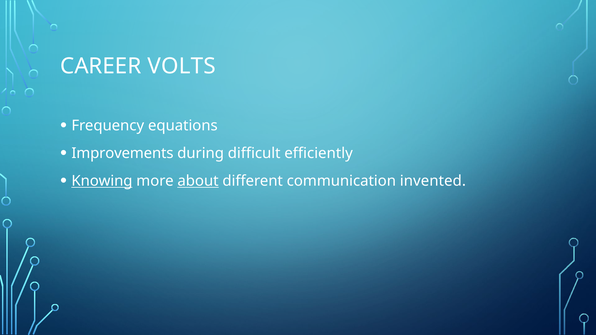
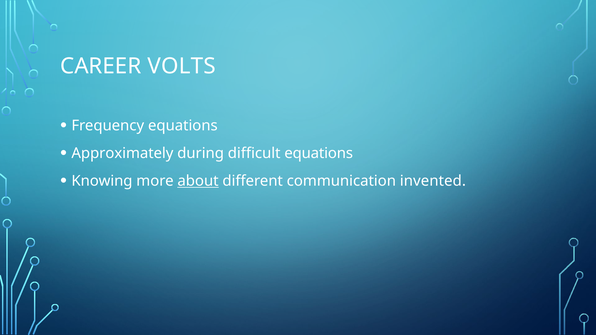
Improvements: Improvements -> Approximately
difficult efficiently: efficiently -> equations
Knowing underline: present -> none
